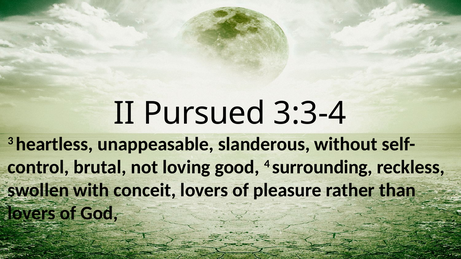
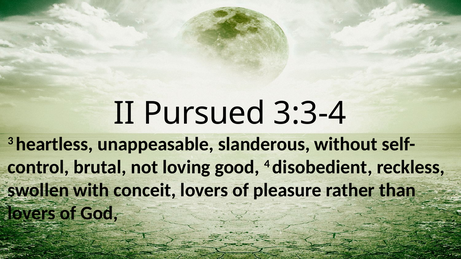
surrounding: surrounding -> disobedient
